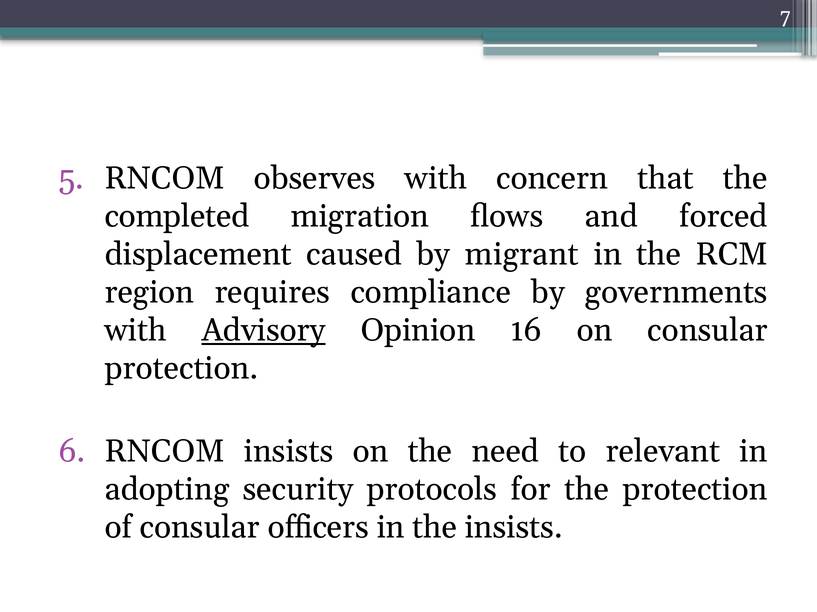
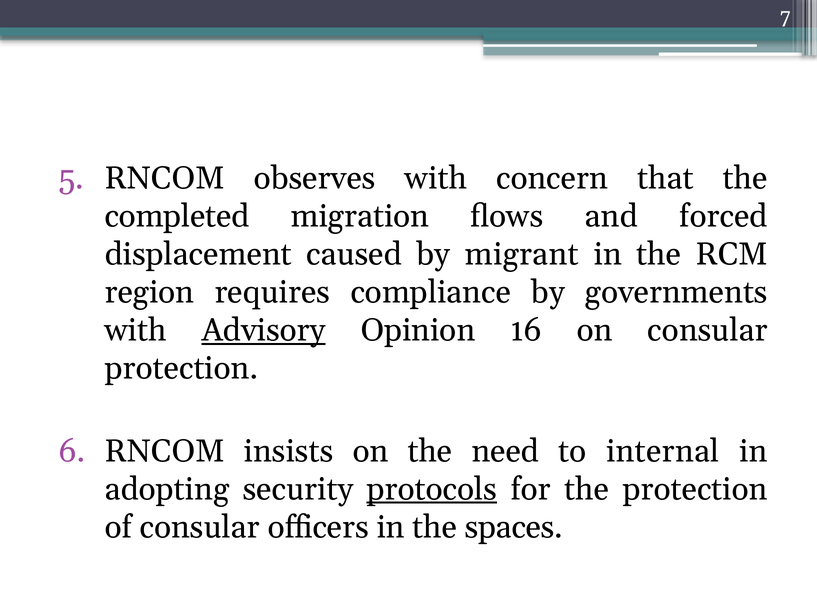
relevant: relevant -> internal
protocols underline: none -> present
the insists: insists -> spaces
